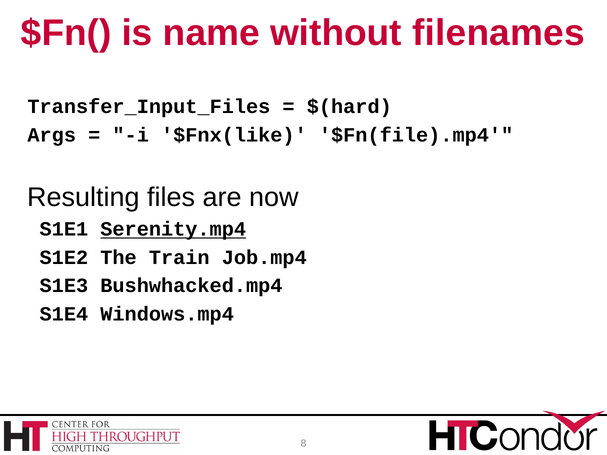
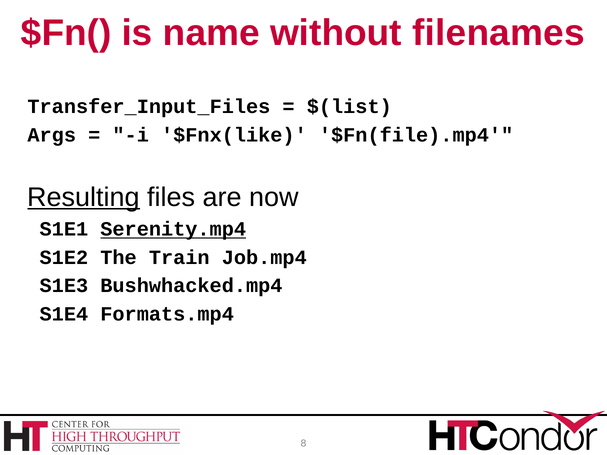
$(hard: $(hard -> $(list
Resulting underline: none -> present
Windows.mp4: Windows.mp4 -> Formats.mp4
